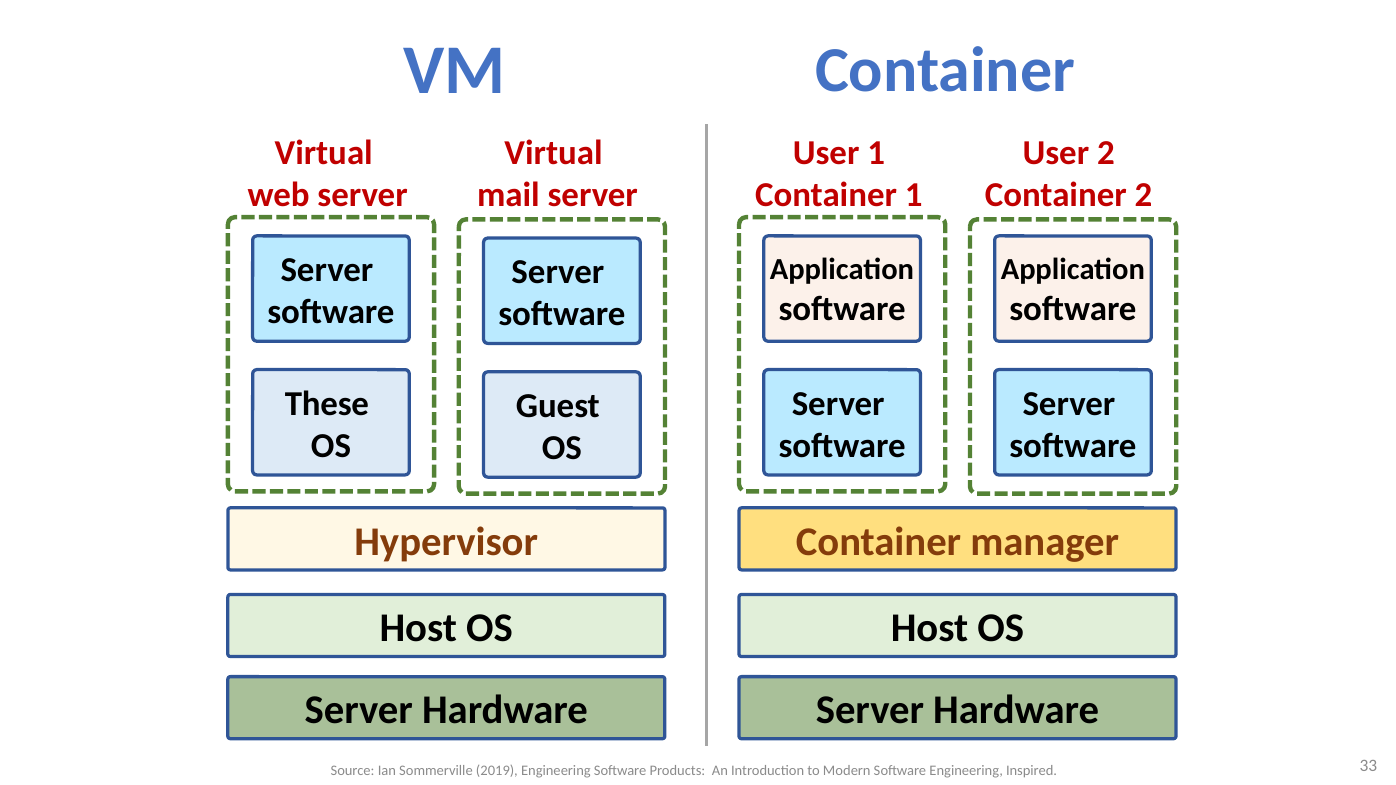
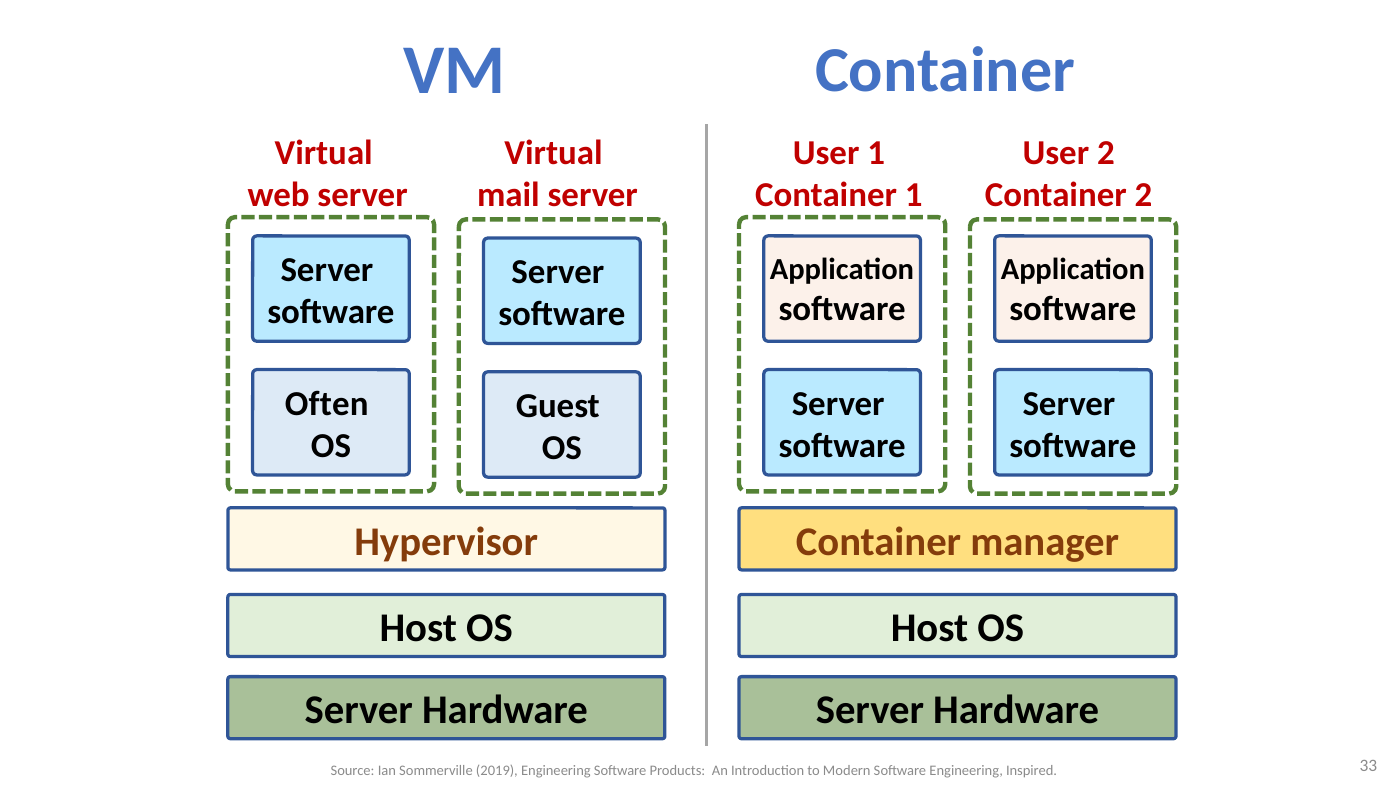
These: These -> Often
